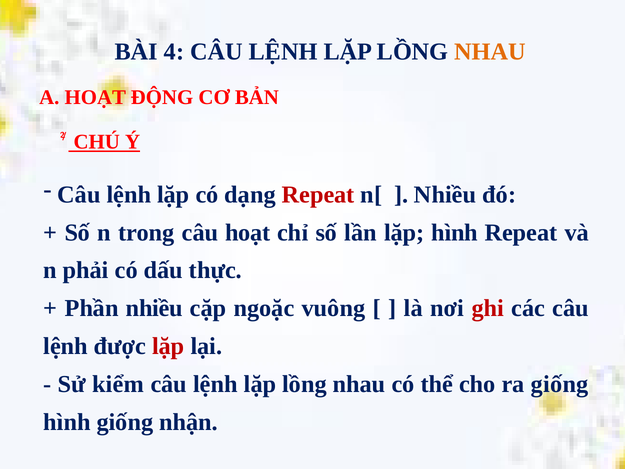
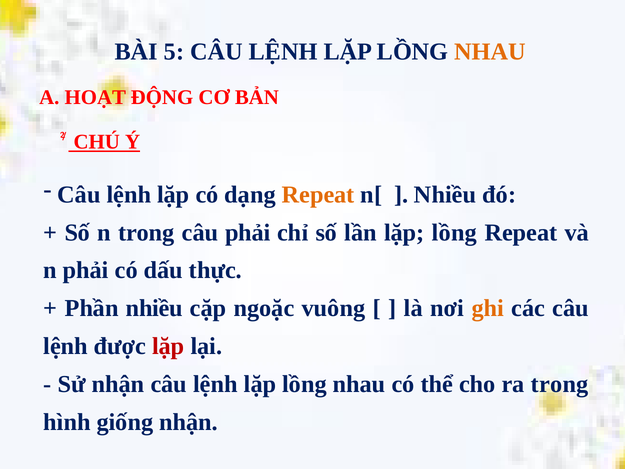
4: 4 -> 5
Repeat at (318, 194) colour: red -> orange
câu hoạt: hoạt -> phải
lần lặp hình: hình -> lồng
ghi colour: red -> orange
Sử kiểm: kiểm -> nhận
ra giống: giống -> trong
